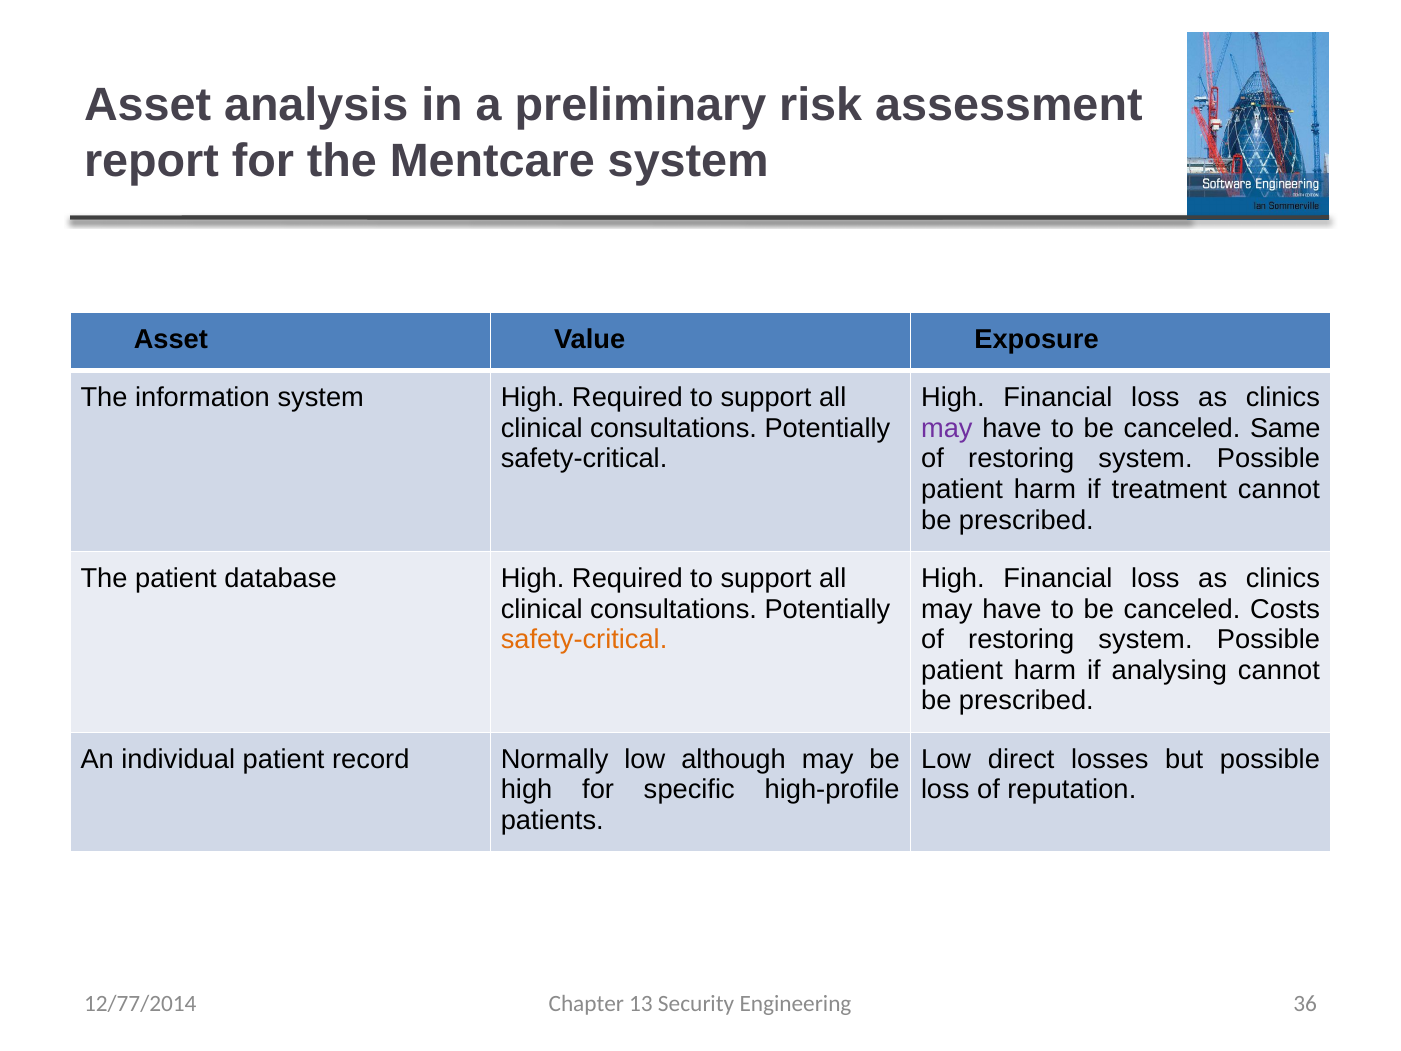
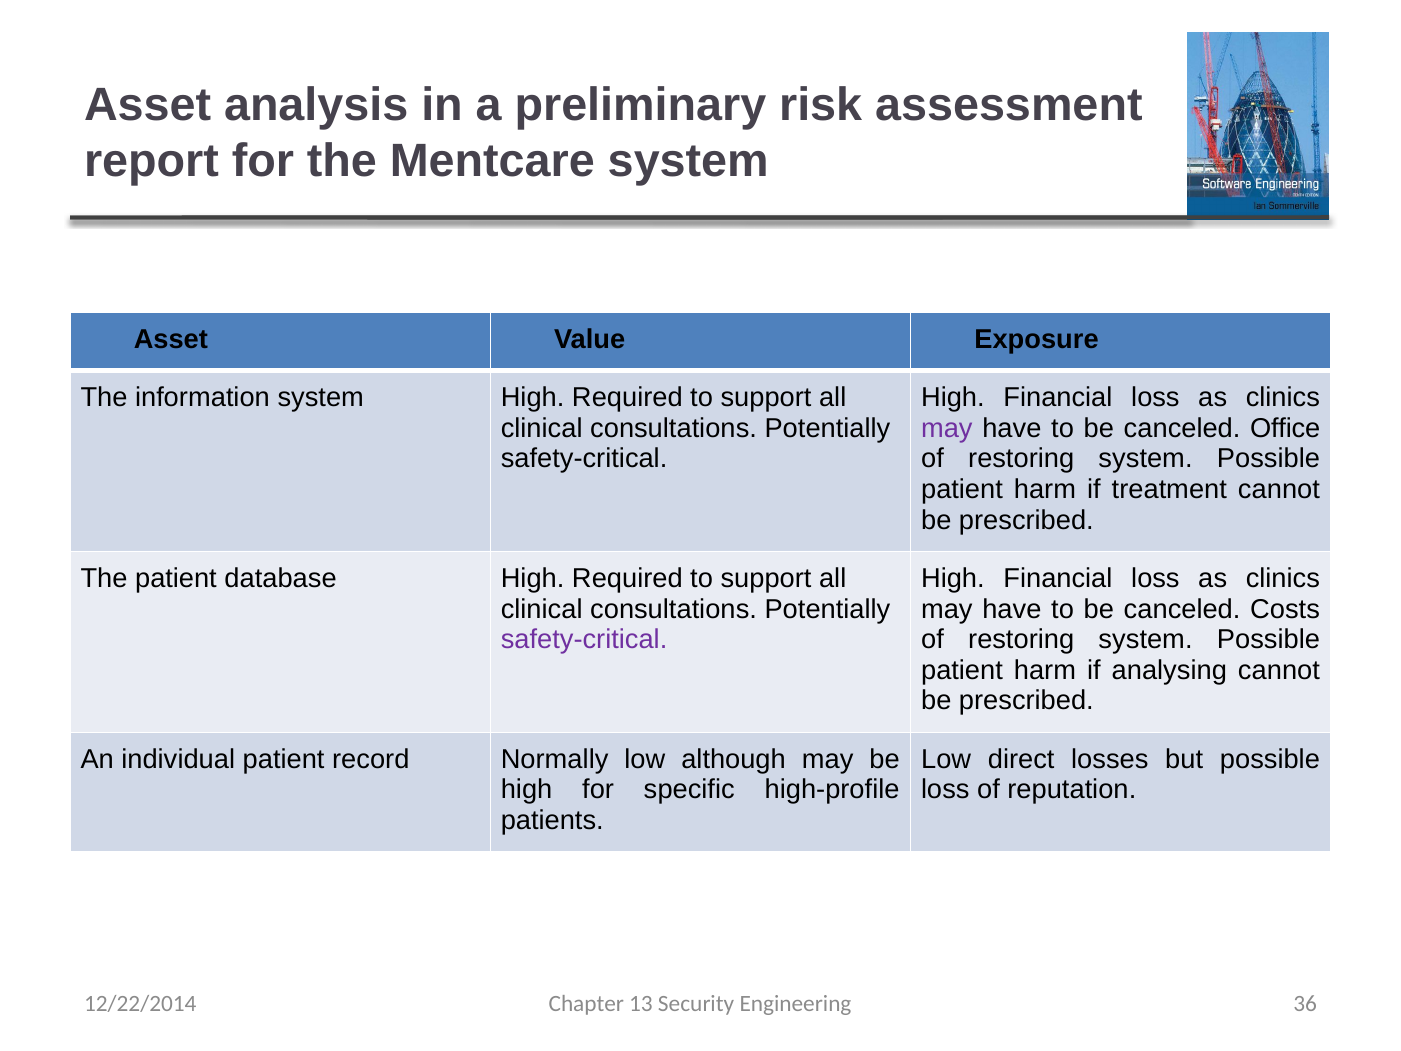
Same: Same -> Office
safety-critical at (584, 640) colour: orange -> purple
12/77/2014: 12/77/2014 -> 12/22/2014
